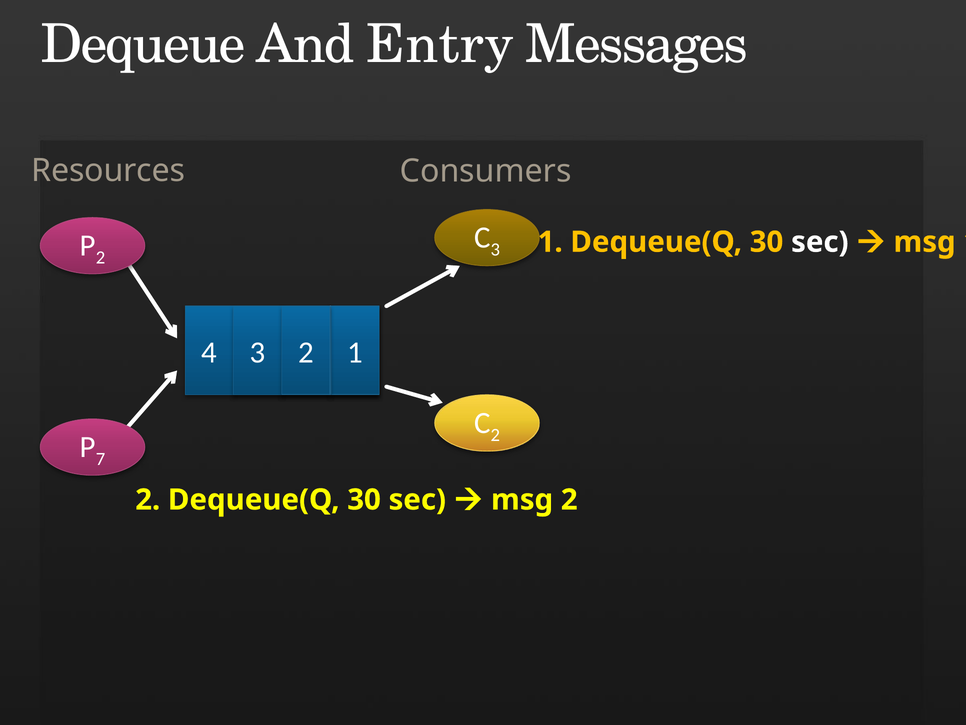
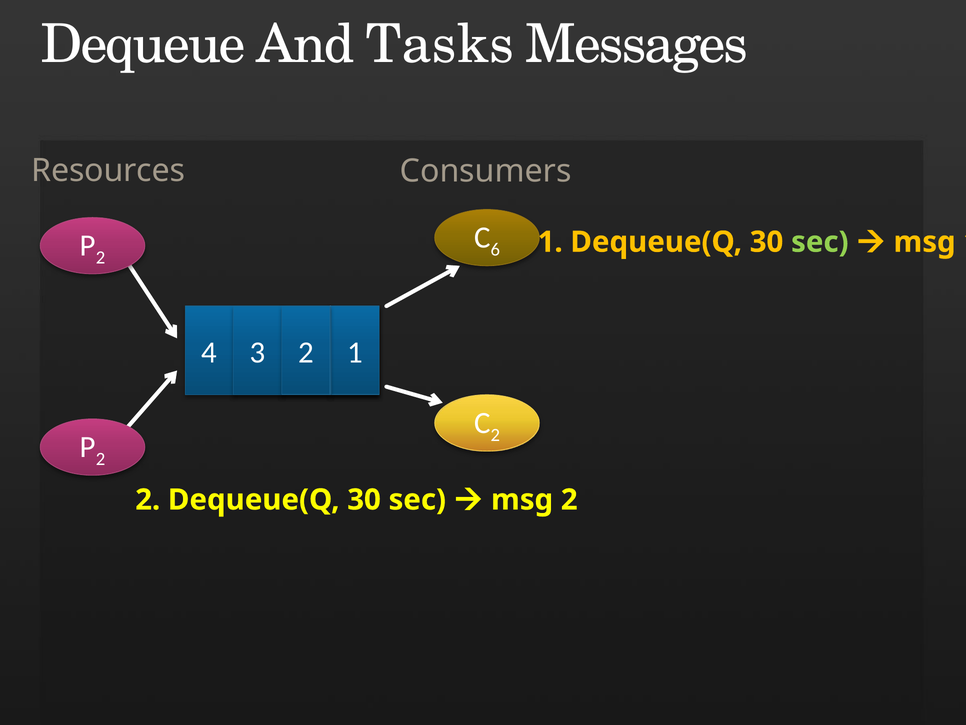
Entry: Entry -> Tasks
3 at (495, 250): 3 -> 6
sec at (820, 242) colour: white -> light green
7 at (100, 459): 7 -> 2
